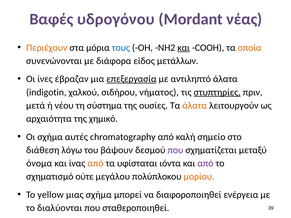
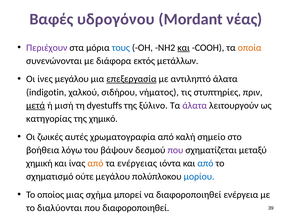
Περιέχουν colour: orange -> purple
είδος: είδος -> εκτός
ίνες έβραζαν: έβραζαν -> μεγάλου
στυπτηρίες underline: present -> none
μετά underline: none -> present
νέου: νέου -> μισή
σύστημα: σύστημα -> dyestuffs
ουσίες: ουσίες -> ξύλινο
άλατα at (195, 106) colour: orange -> purple
αρχαιότητα: αρχαιότητα -> κατηγορίας
Οι σχήμα: σχήμα -> ζωικές
chromatography: chromatography -> χρωματογραφία
διάθεση: διάθεση -> βοήθεια
όνομα: όνομα -> χημική
υφίσταται: υφίσταται -> ενέργειας
από at (205, 163) colour: purple -> blue
μορίου colour: orange -> blue
yellow: yellow -> οποίος
που σταθεροποιηθεί: σταθεροποιηθεί -> διαφοροποιηθεί
